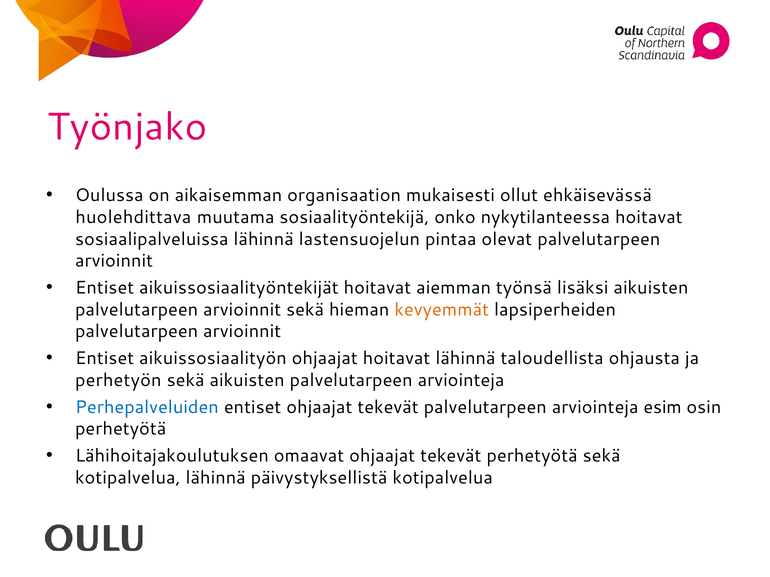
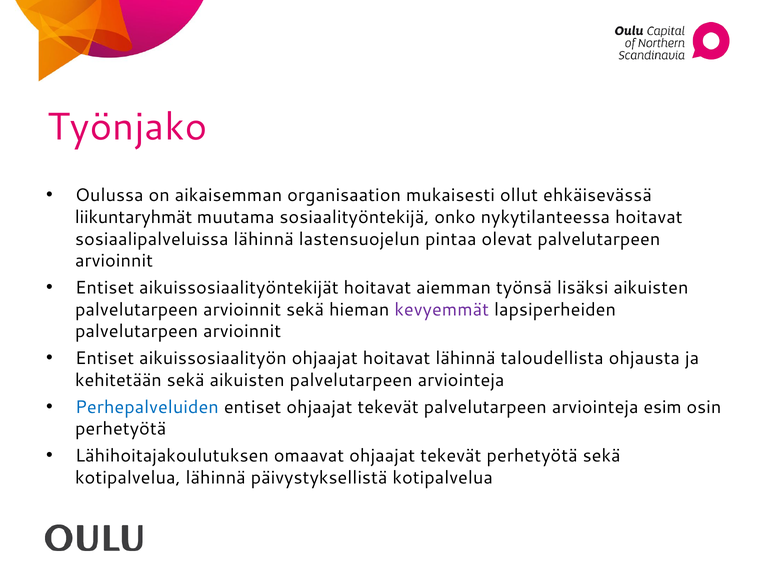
huolehdittava: huolehdittava -> liikuntaryhmät
kevyemmät colour: orange -> purple
perhetyön: perhetyön -> kehitetään
